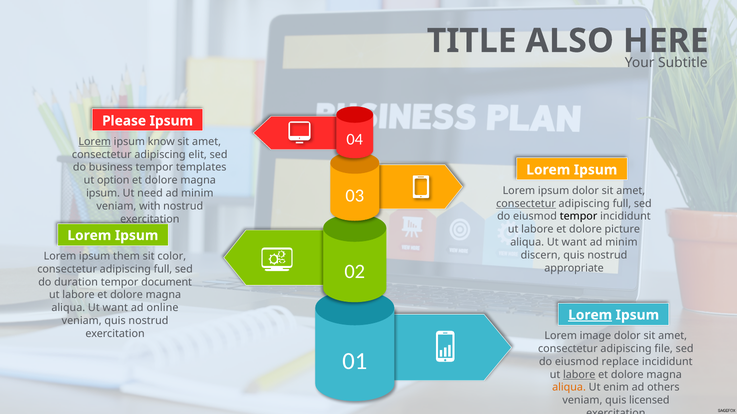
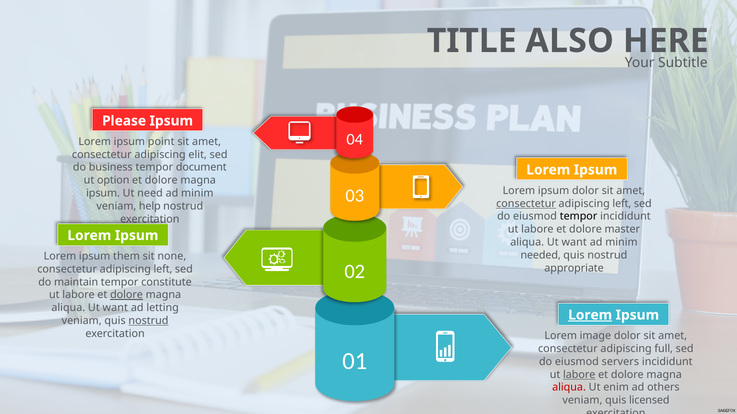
Lorem at (95, 142) underline: present -> none
know: know -> point
templates: templates -> document
full at (622, 204): full -> left
with: with -> help
picture: picture -> master
discern: discern -> needed
color: color -> none
full at (163, 270): full -> left
duration: duration -> maintain
document: document -> constitute
dolore at (127, 295) underline: none -> present
online: online -> letting
nostrud at (148, 321) underline: none -> present
file: file -> full
replace: replace -> servers
aliqua at (569, 388) colour: orange -> red
